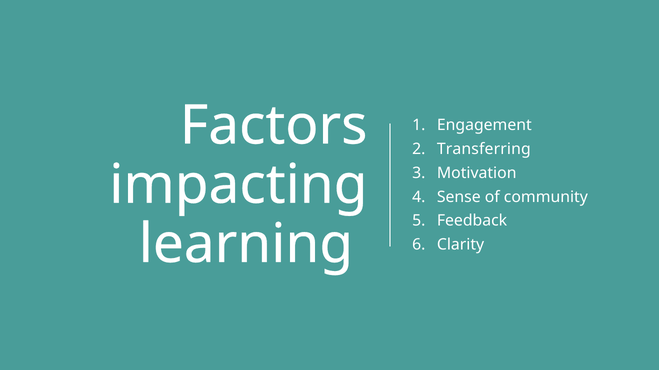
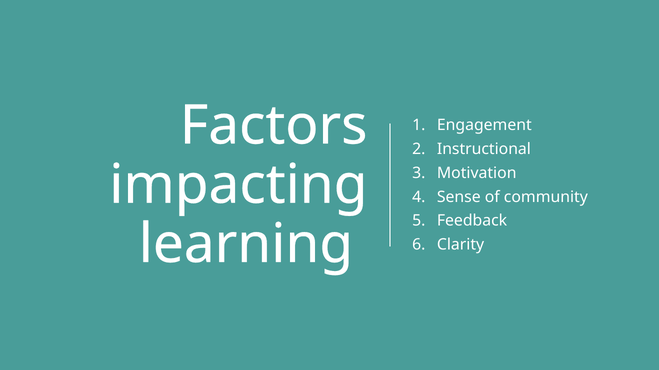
Transferring: Transferring -> Instructional
